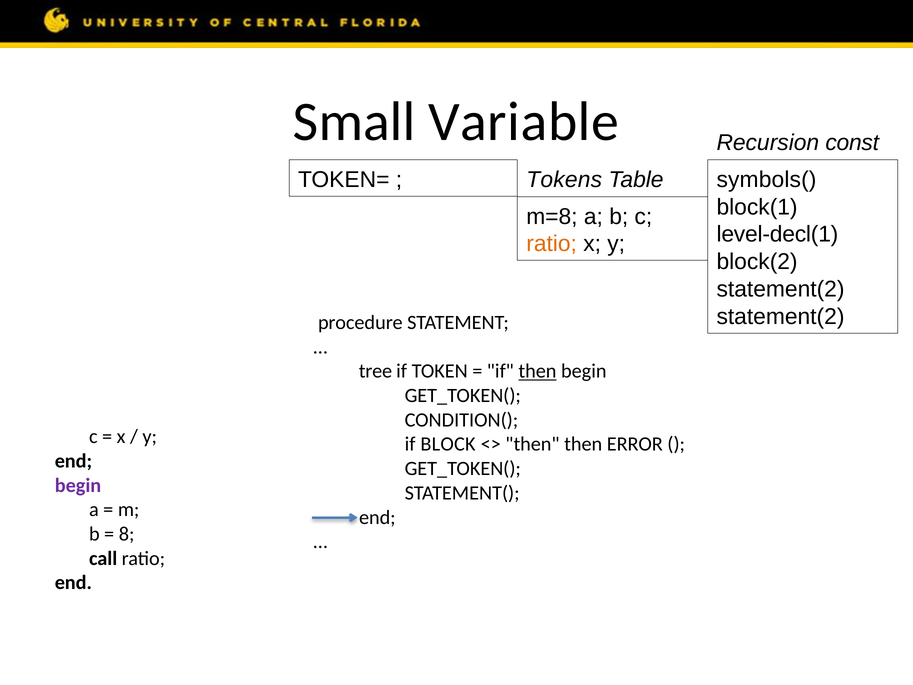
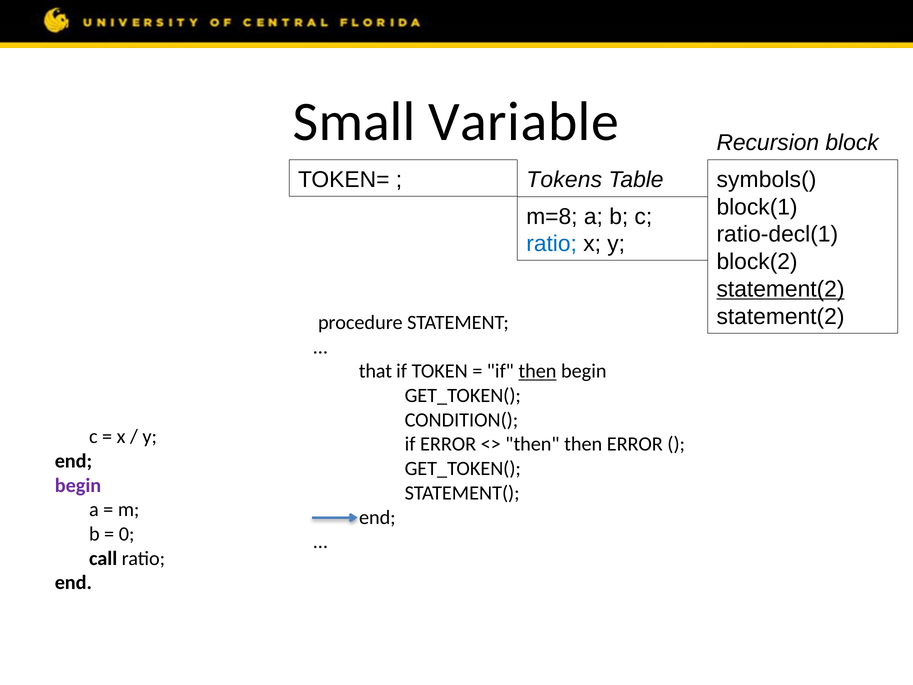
Recursion const: const -> block
level-decl(1: level-decl(1 -> ratio-decl(1
ratio at (552, 244) colour: orange -> blue
statement(2 at (781, 289) underline: none -> present
tree: tree -> that
if BLOCK: BLOCK -> ERROR
8 at (127, 534): 8 -> 0
